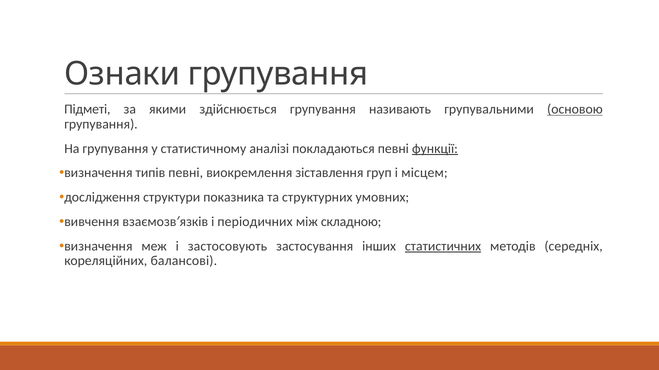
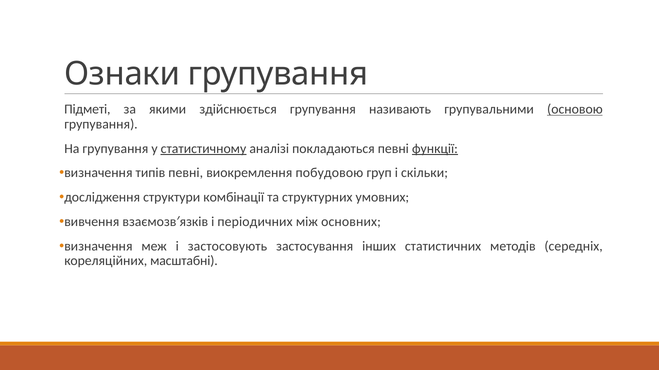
статистичному underline: none -> present
зіставлення: зіставлення -> побудовою
місцем: місцем -> скільки
показника: показника -> комбінації
складною: складною -> основних
статистичних underline: present -> none
балансові: балансові -> масштабні
